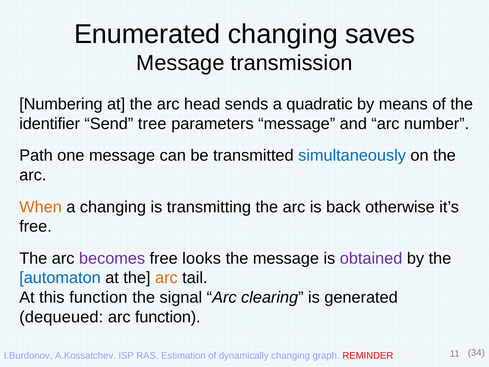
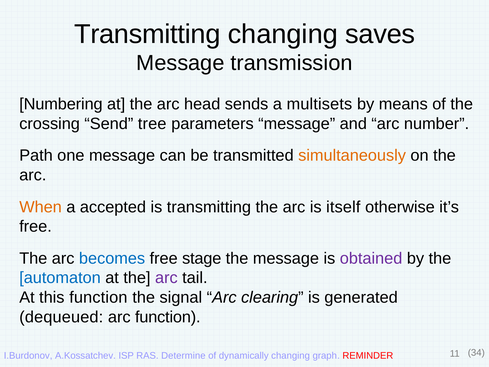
Enumerated at (147, 34): Enumerated -> Transmitting
quadratic: quadratic -> multisets
identifier: identifier -> crossing
simultaneously colour: blue -> orange
a changing: changing -> accepted
back: back -> itself
becomes colour: purple -> blue
looks: looks -> stage
arc at (166, 278) colour: orange -> purple
Estimation: Estimation -> Determine
